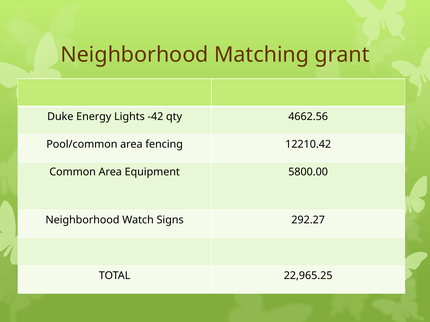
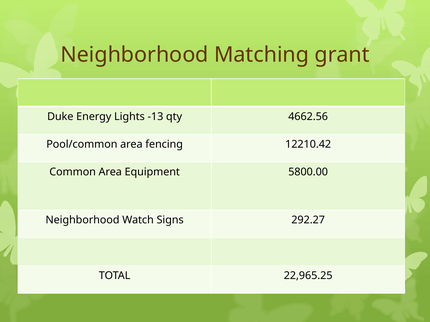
-42: -42 -> -13
